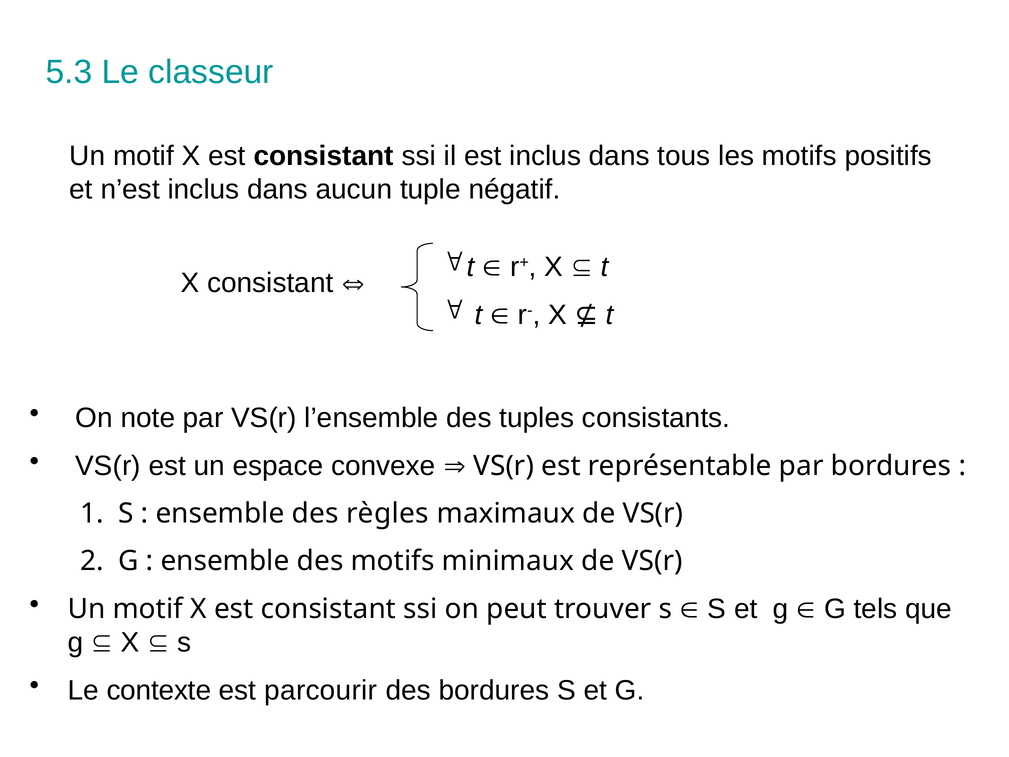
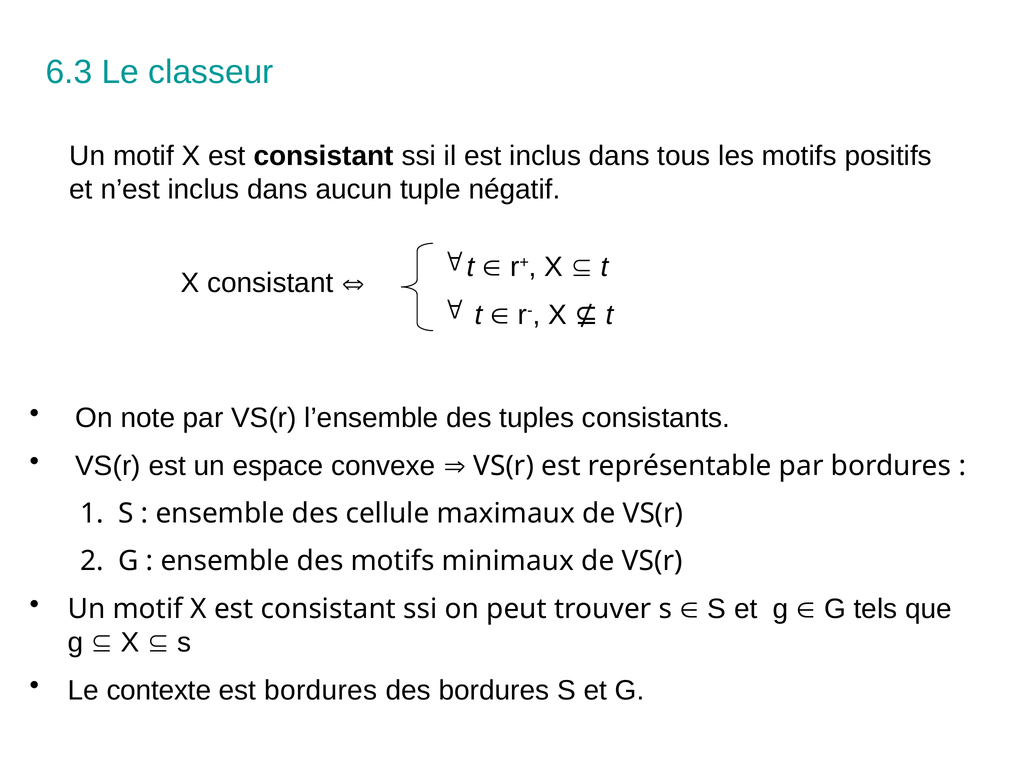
5.3: 5.3 -> 6.3
règles: règles -> cellule
est parcourir: parcourir -> bordures
